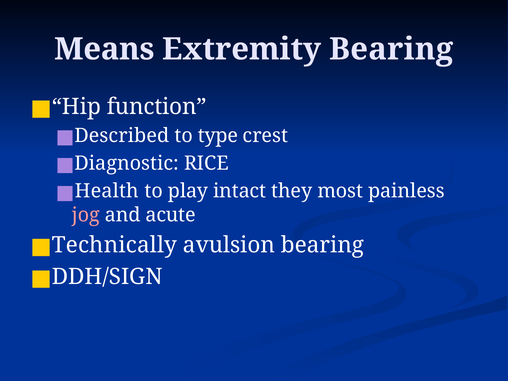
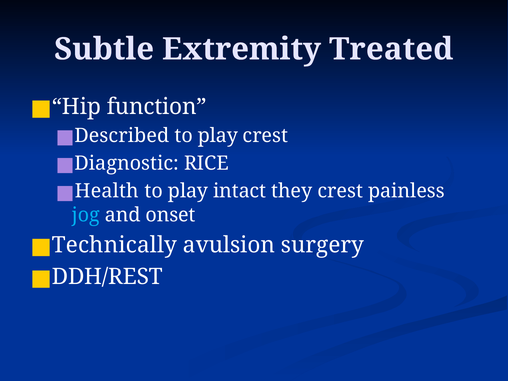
Means: Means -> Subtle
Extremity Bearing: Bearing -> Treated
type at (218, 136): type -> play
they most: most -> crest
jog colour: pink -> light blue
acute: acute -> onset
avulsion bearing: bearing -> surgery
DDH/SIGN: DDH/SIGN -> DDH/REST
